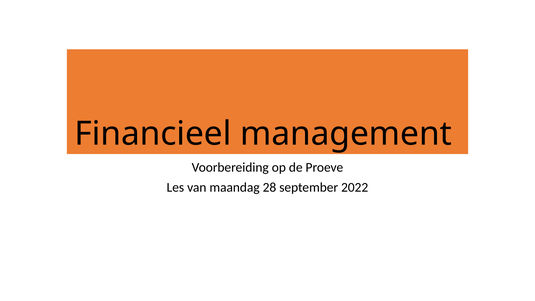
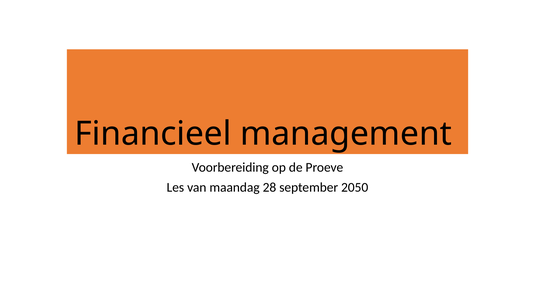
2022: 2022 -> 2050
